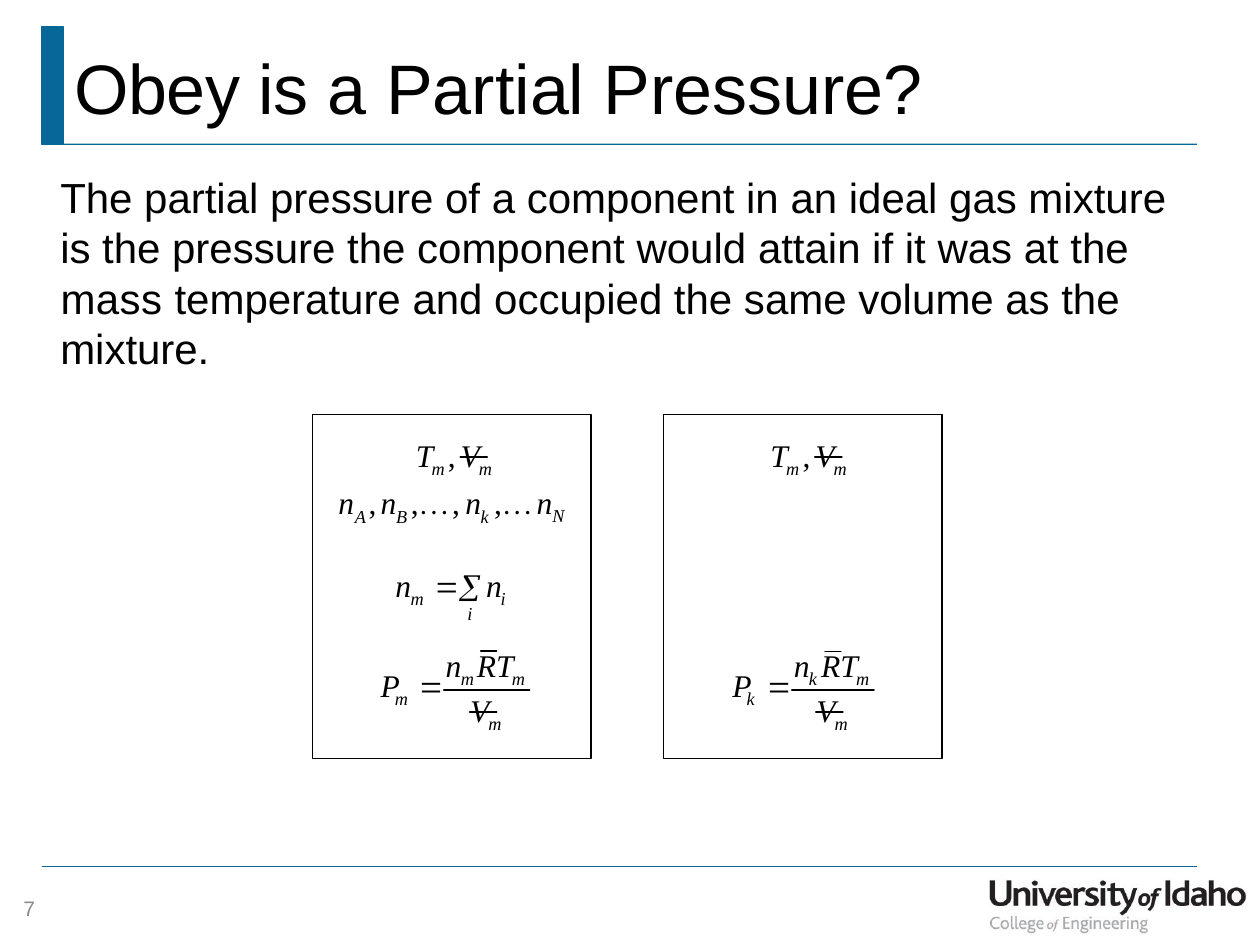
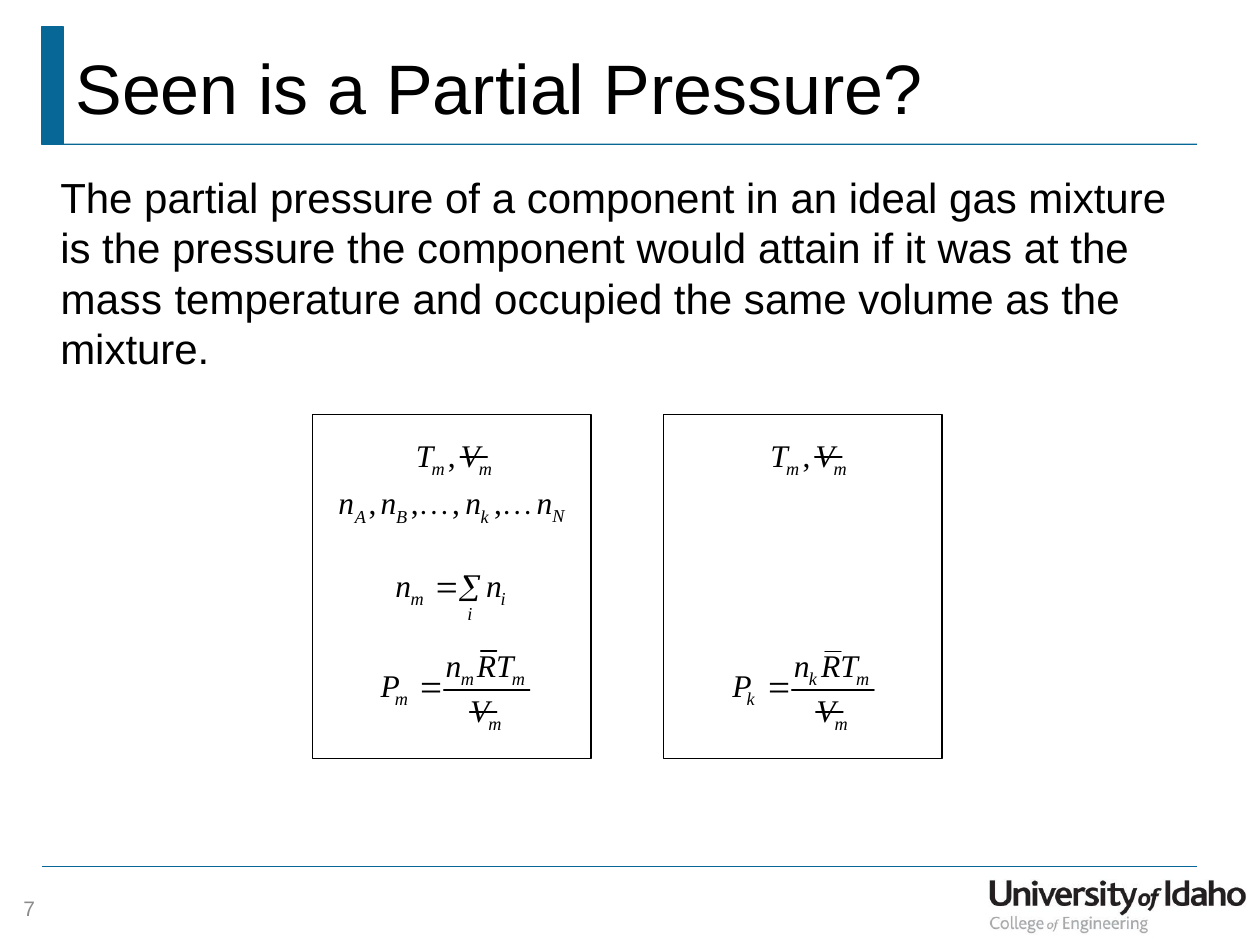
Obey: Obey -> Seen
